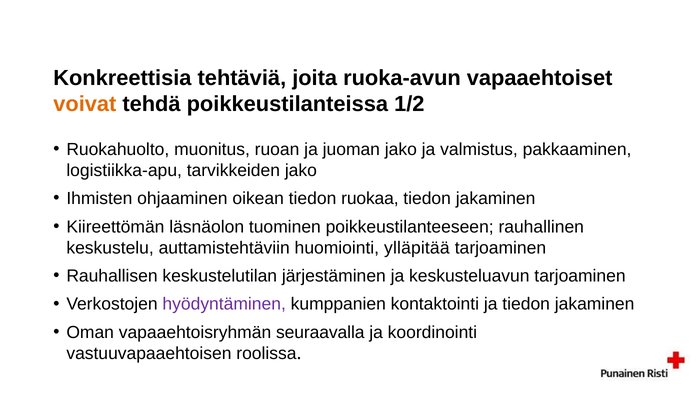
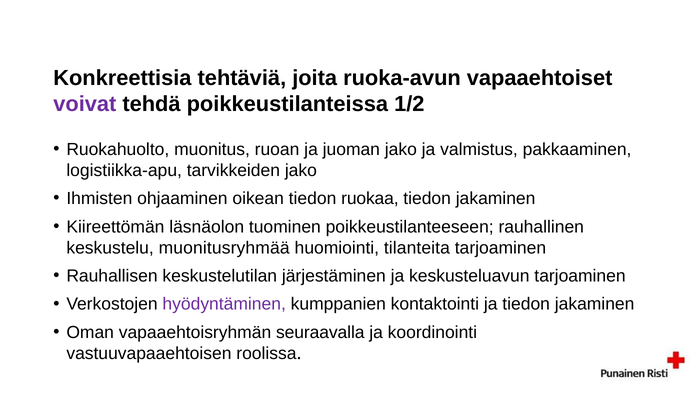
voivat colour: orange -> purple
auttamistehtäviin: auttamistehtäviin -> muonitusryhmää
ylläpitää: ylläpitää -> tilanteita
